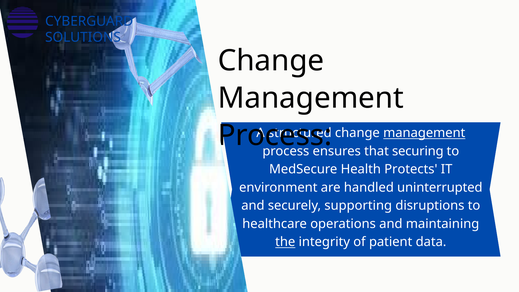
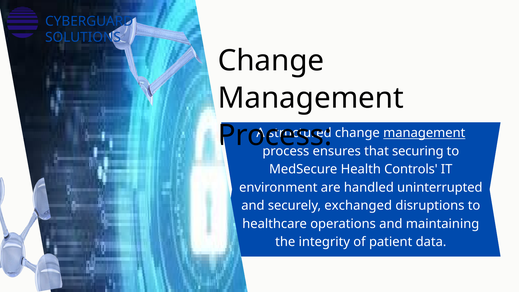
Protects: Protects -> Controls
supporting: supporting -> exchanged
the underline: present -> none
